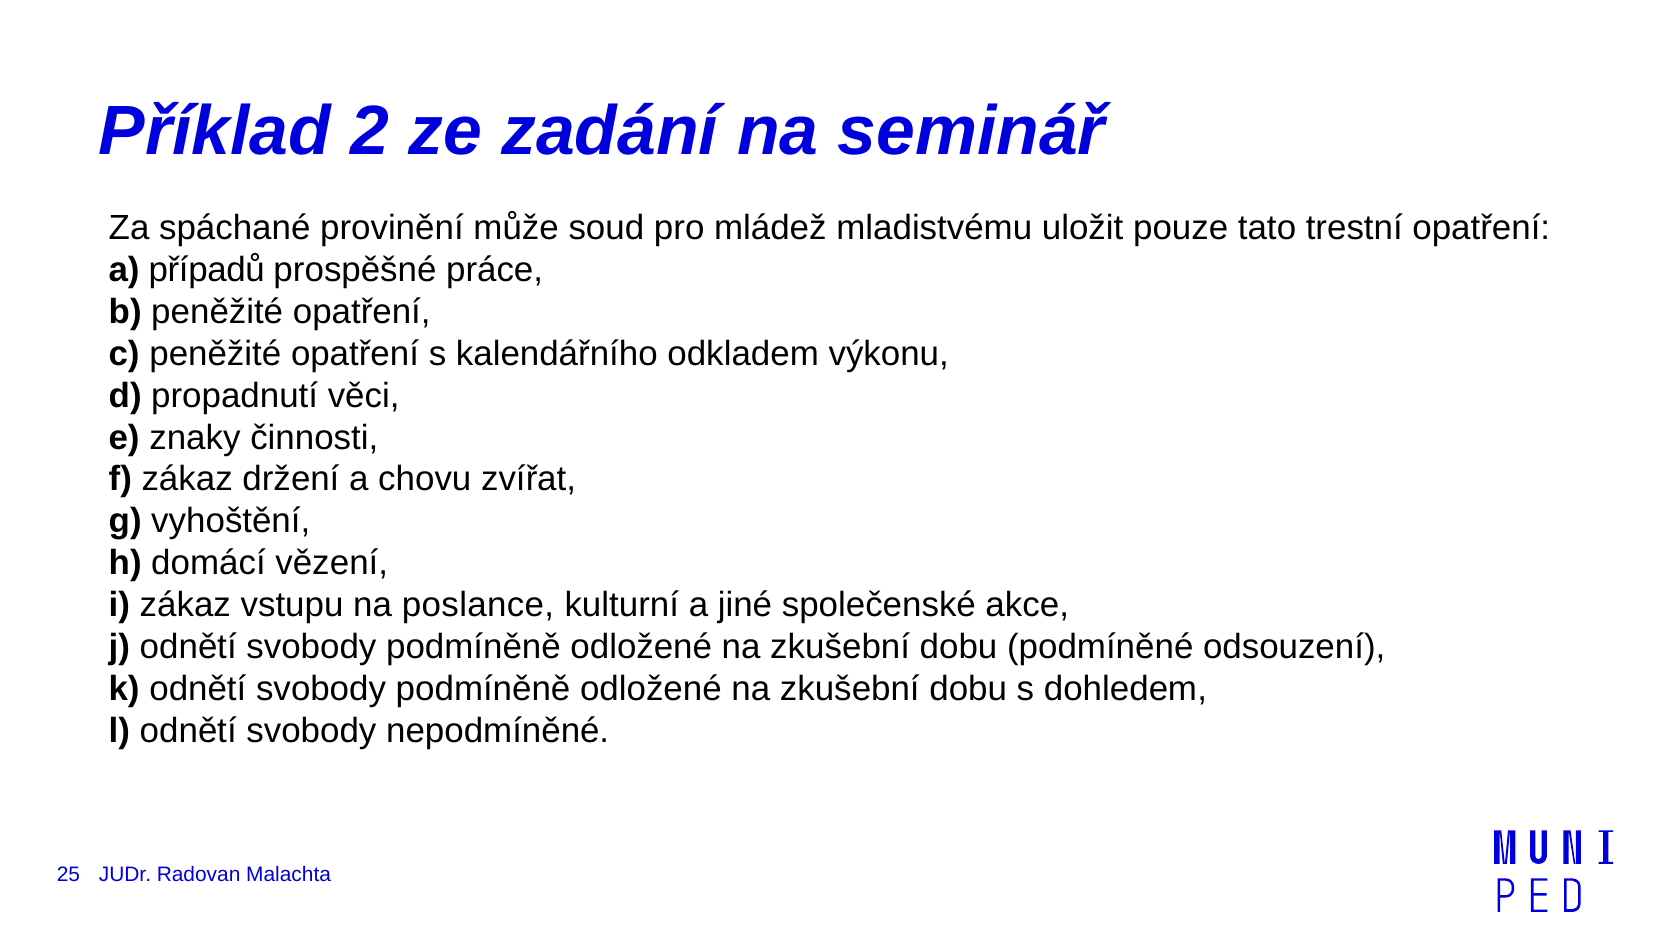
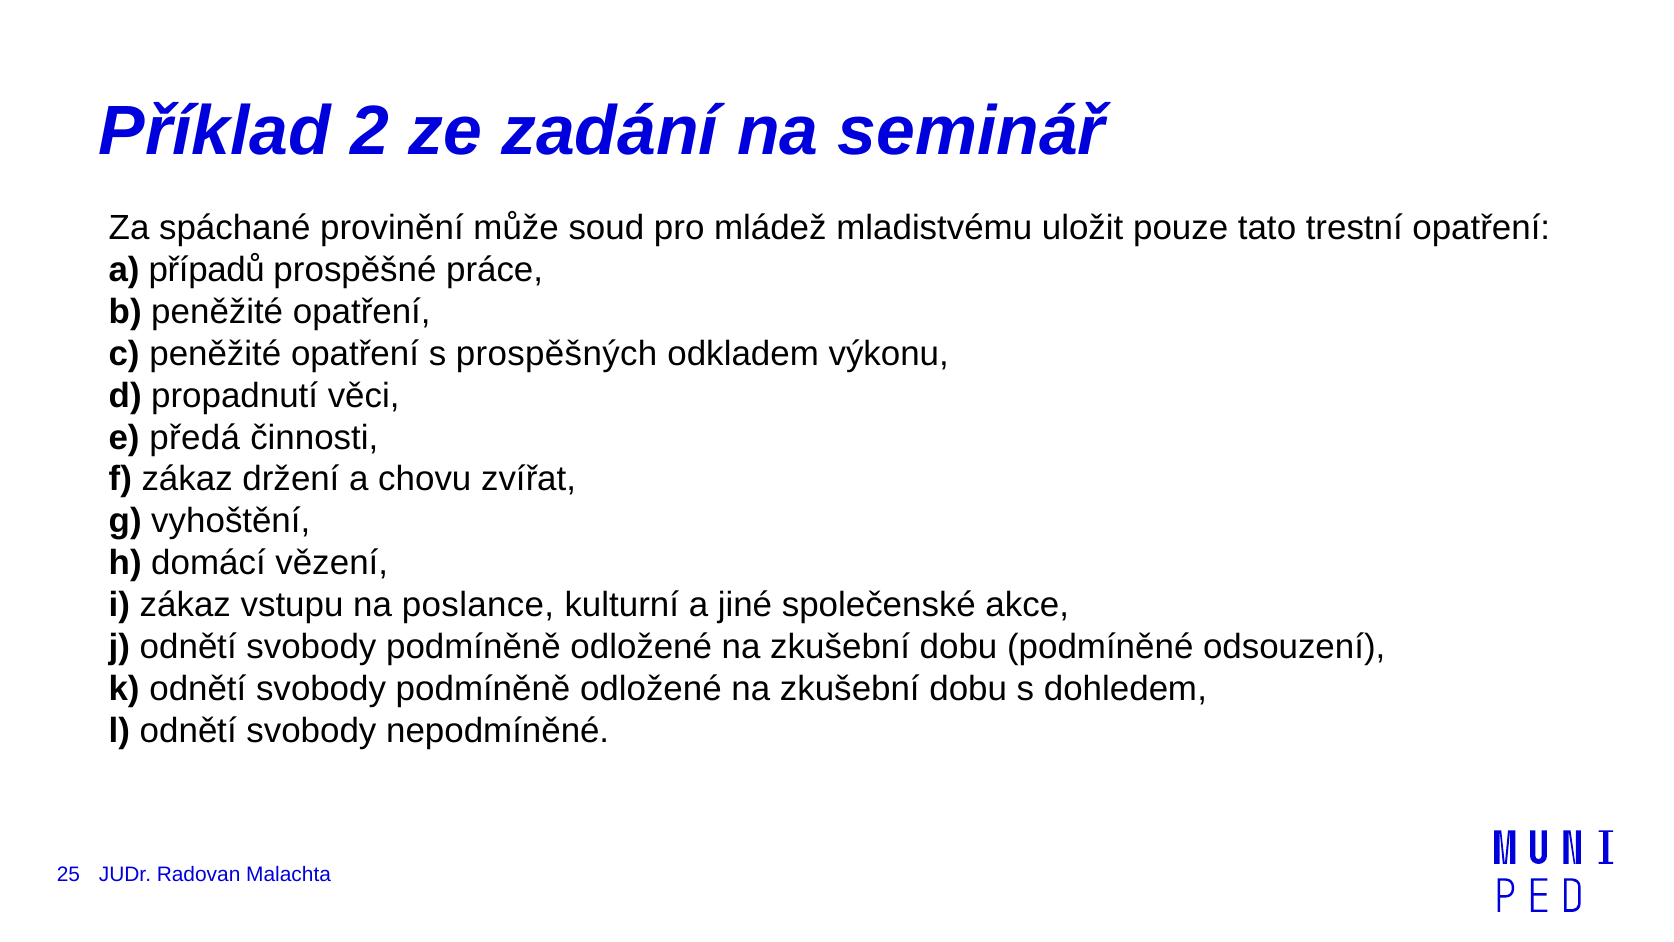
kalendářního: kalendářního -> prospěšných
znaky: znaky -> předá
